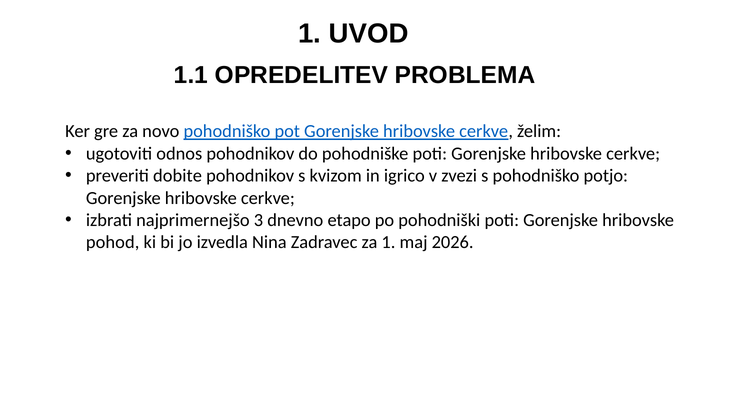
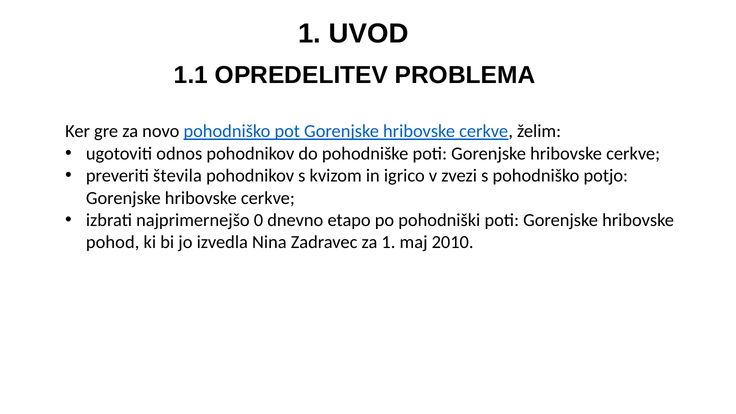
dobite: dobite -> števila
3: 3 -> 0
2026: 2026 -> 2010
